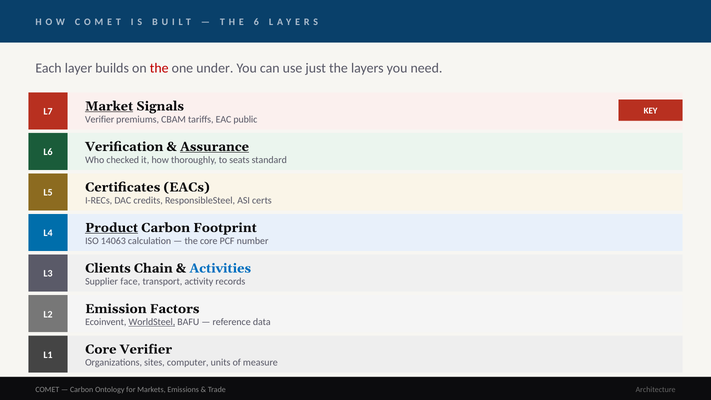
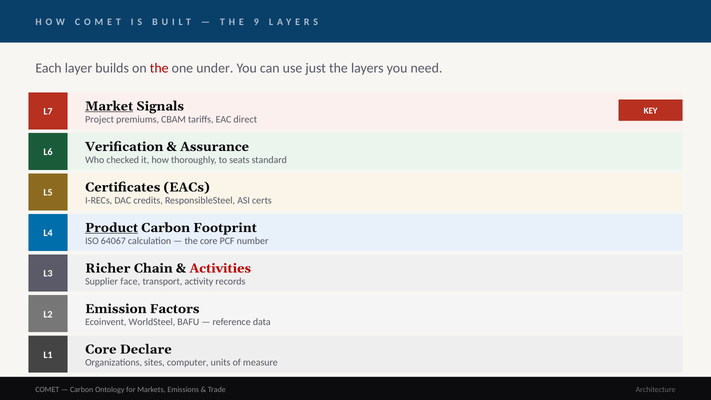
6: 6 -> 9
Verifier at (100, 119): Verifier -> Project
public: public -> direct
Assurance underline: present -> none
14063: 14063 -> 64067
Clients: Clients -> Richer
Activities colour: blue -> red
WorldSteel underline: present -> none
Core Verifier: Verifier -> Declare
